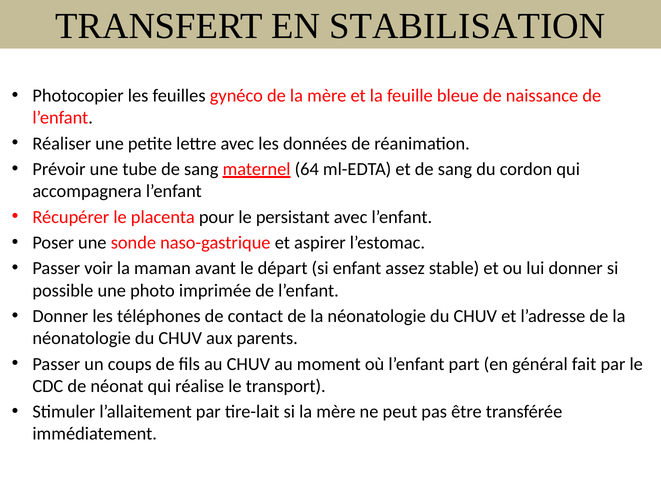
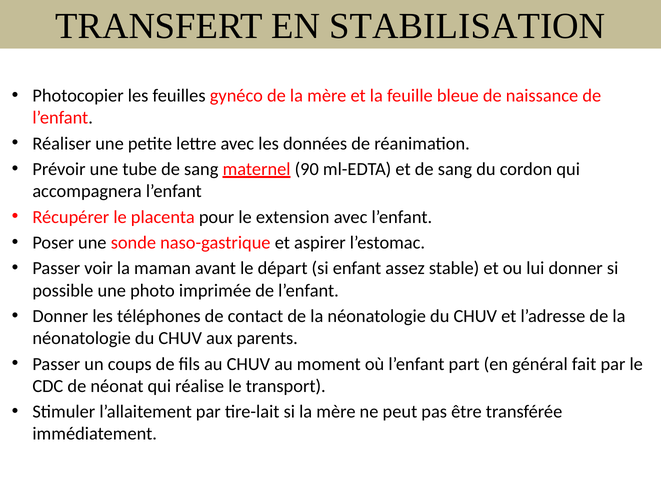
64: 64 -> 90
persistant: persistant -> extension
